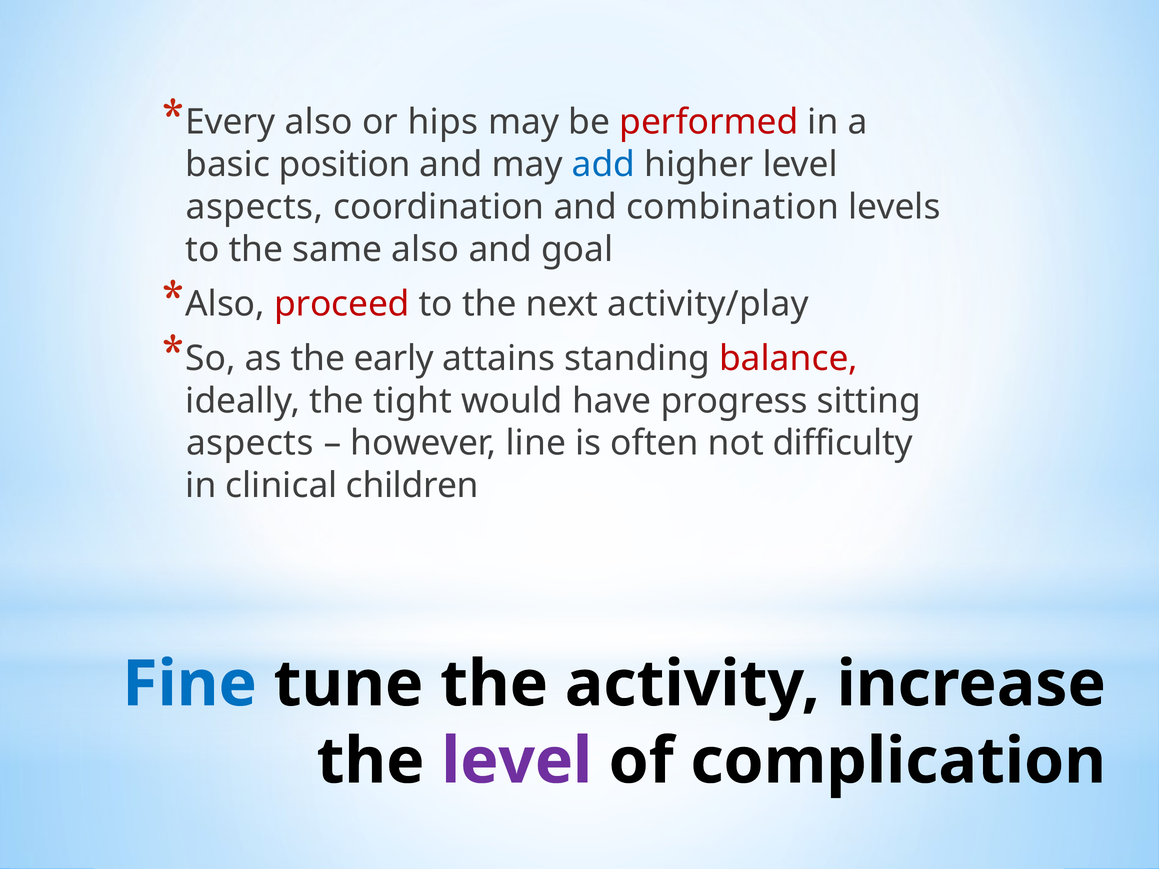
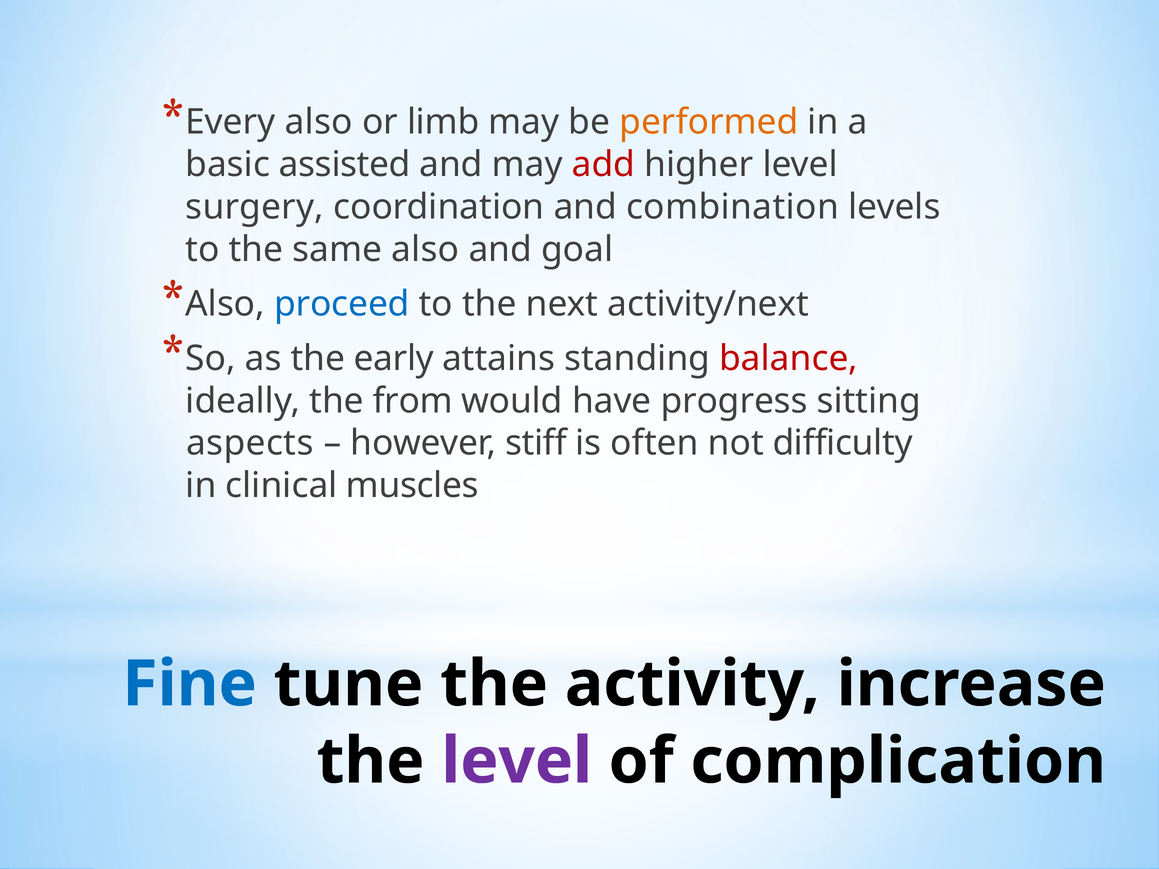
hips: hips -> limb
performed colour: red -> orange
position: position -> assisted
add colour: blue -> red
aspects at (255, 207): aspects -> surgery
proceed colour: red -> blue
activity/play: activity/play -> activity/next
tight: tight -> from
line: line -> stiff
children: children -> muscles
